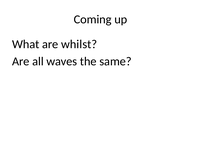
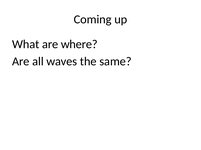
whilst: whilst -> where
